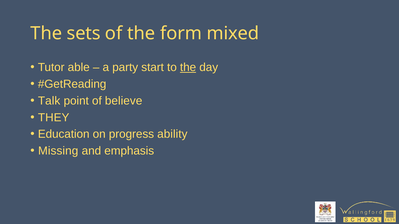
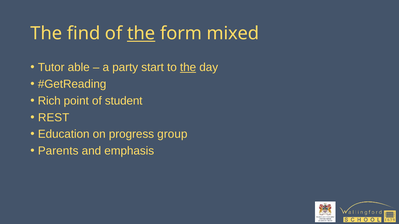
sets: sets -> find
the at (141, 34) underline: none -> present
Talk: Talk -> Rich
believe: believe -> student
THEY: THEY -> REST
ability: ability -> group
Missing: Missing -> Parents
